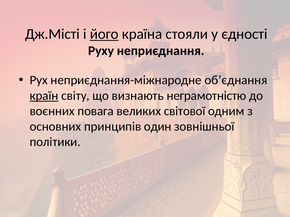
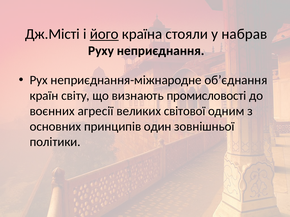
єдності: єдності -> набрав
країн underline: present -> none
неграмотністю: неграмотністю -> промисловості
повага: повага -> агресії
